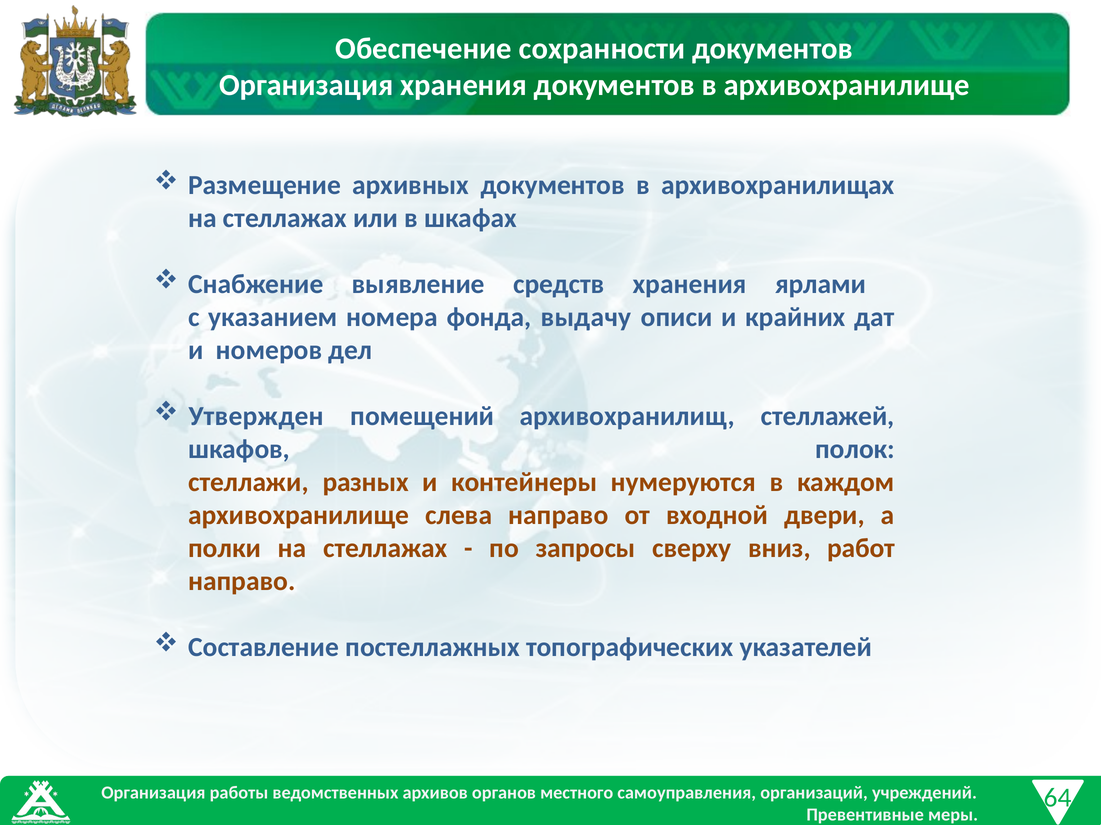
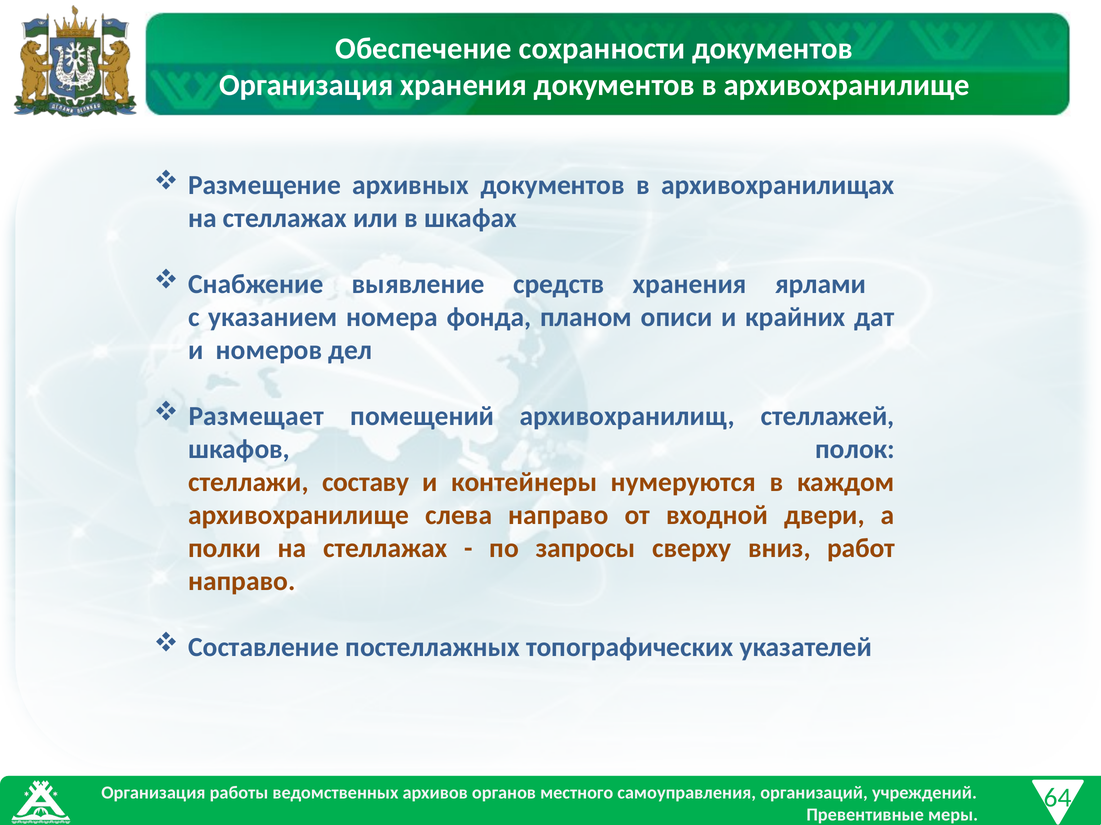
выдачу: выдачу -> планом
Утвержден: Утвержден -> Размещает
разных: разных -> составу
